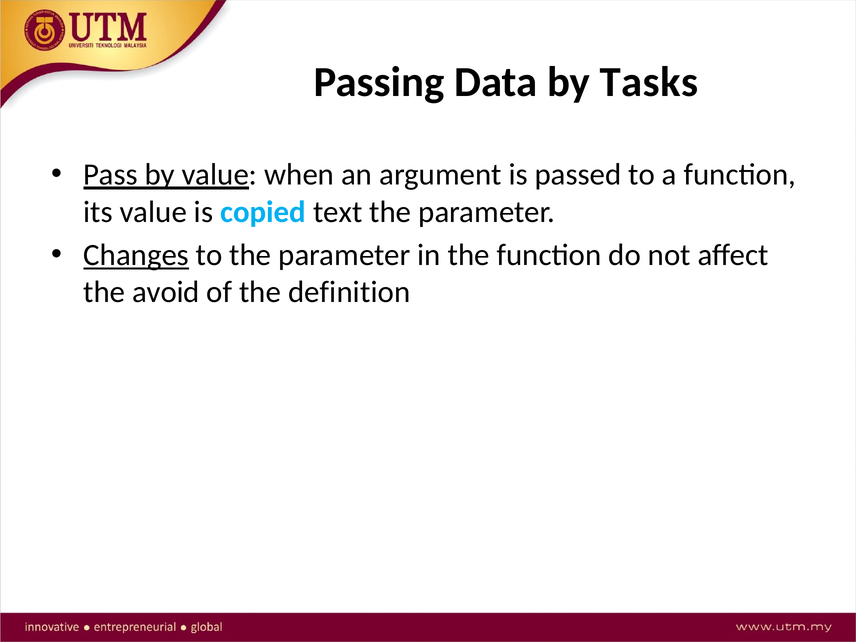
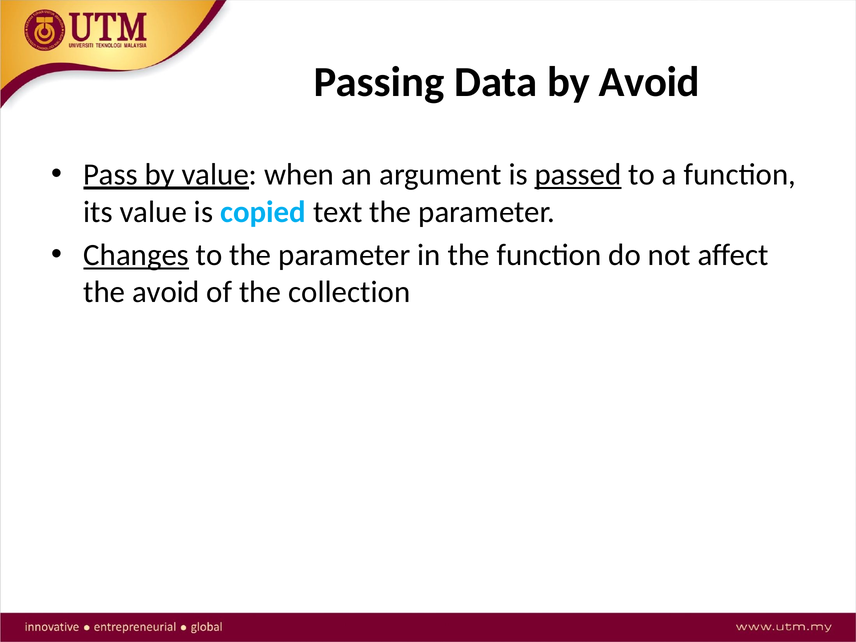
by Tasks: Tasks -> Avoid
passed underline: none -> present
definition: definition -> collection
